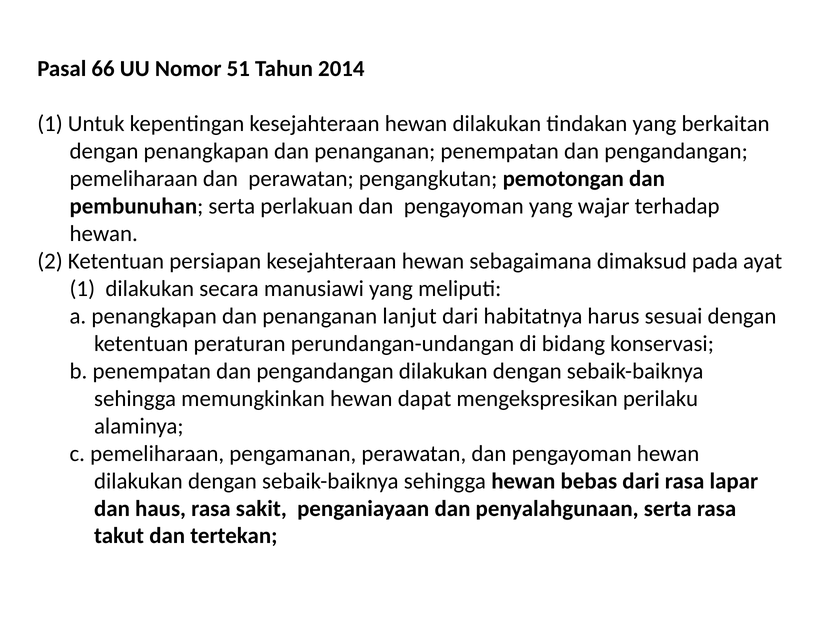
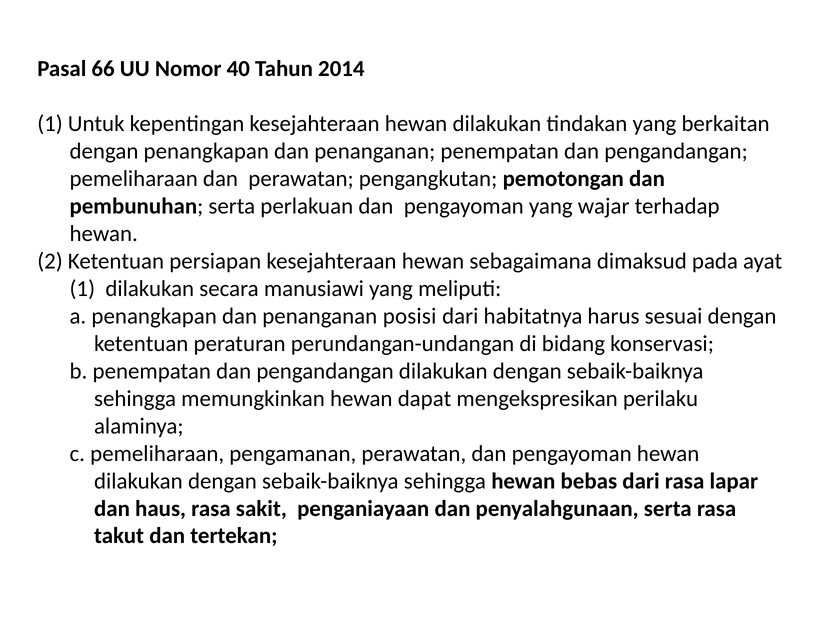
51: 51 -> 40
lanjut: lanjut -> posisi
